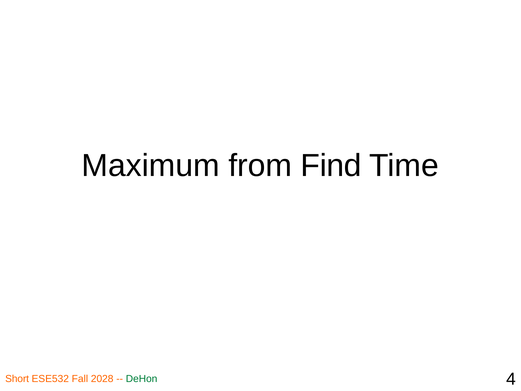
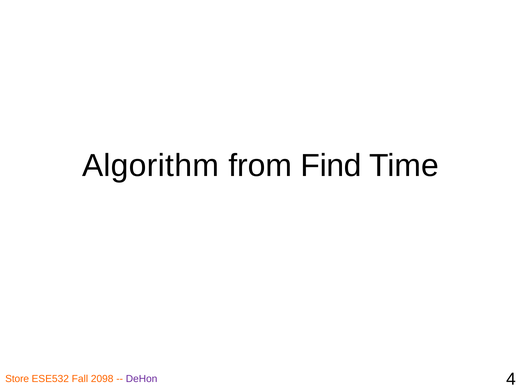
Maximum: Maximum -> Algorithm
Short: Short -> Store
2028: 2028 -> 2098
DeHon colour: green -> purple
